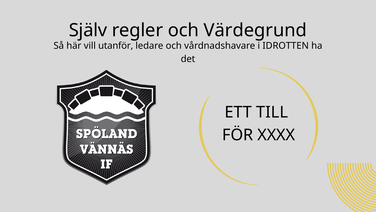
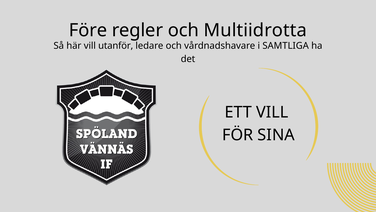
Själv: Själv -> Före
Värdegrund: Värdegrund -> Multiidrotta
IDROTTEN: IDROTTEN -> SAMTLIGA
ETT TILL: TILL -> VILL
XXXX: XXXX -> SINA
